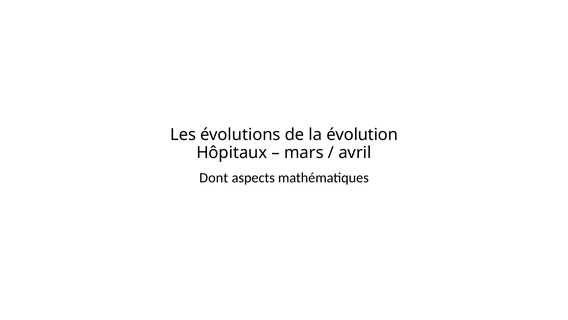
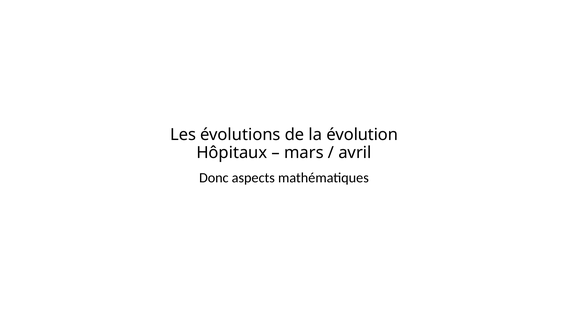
Dont: Dont -> Donc
